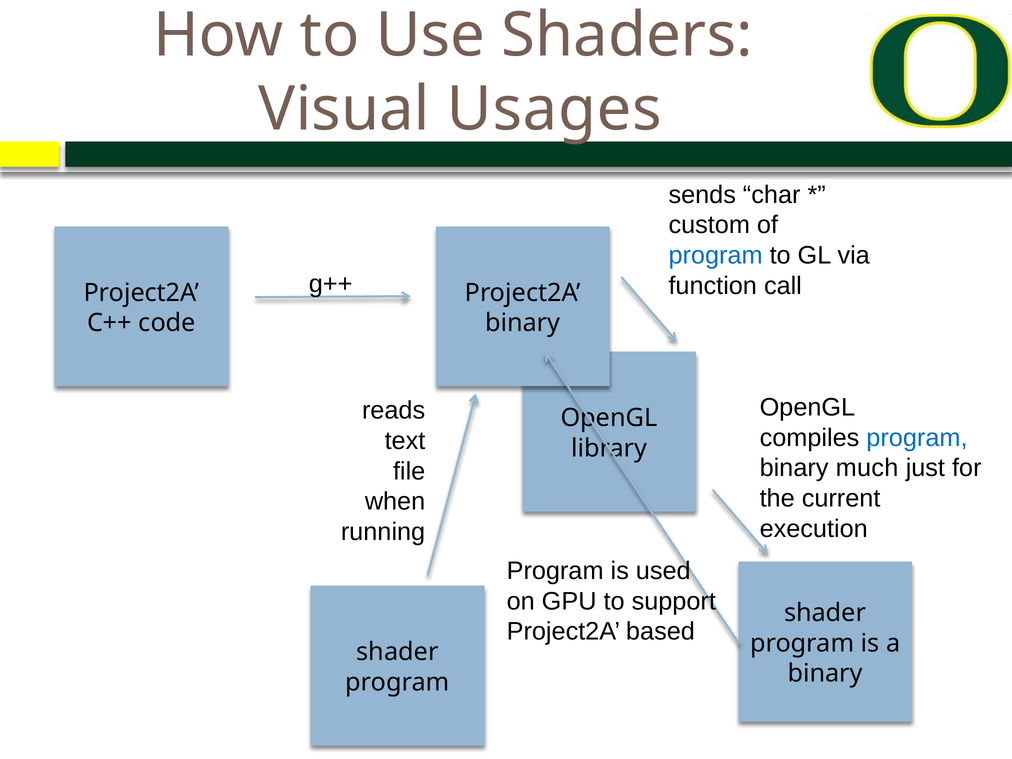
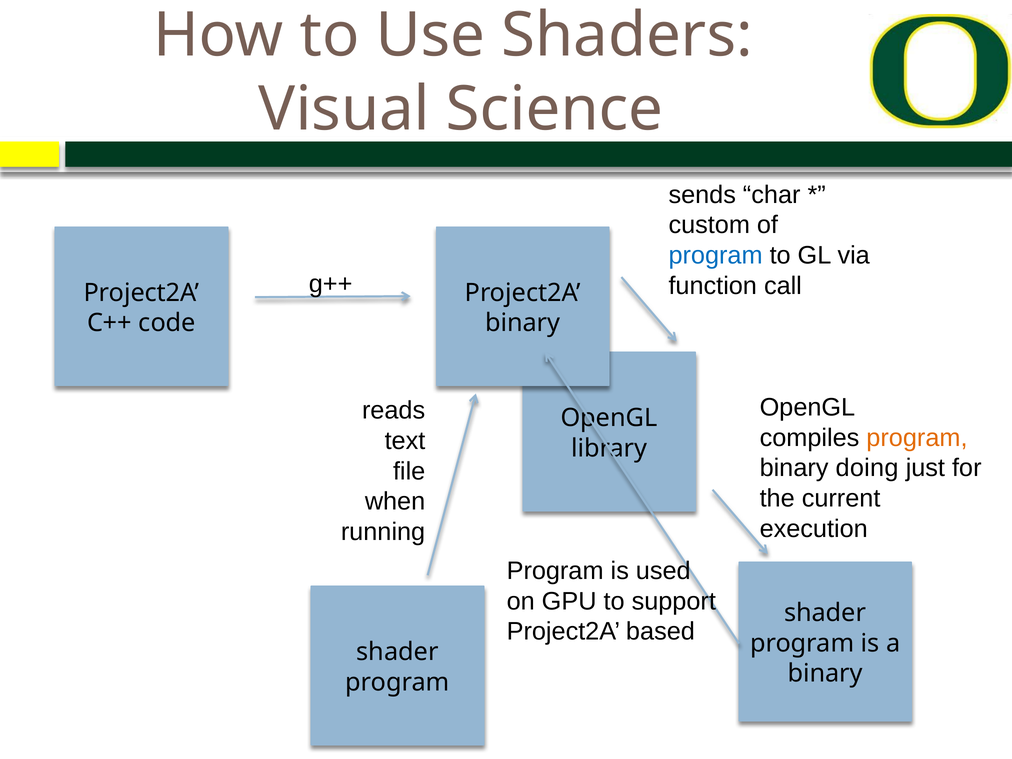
Usages: Usages -> Science
program at (917, 438) colour: blue -> orange
much: much -> doing
